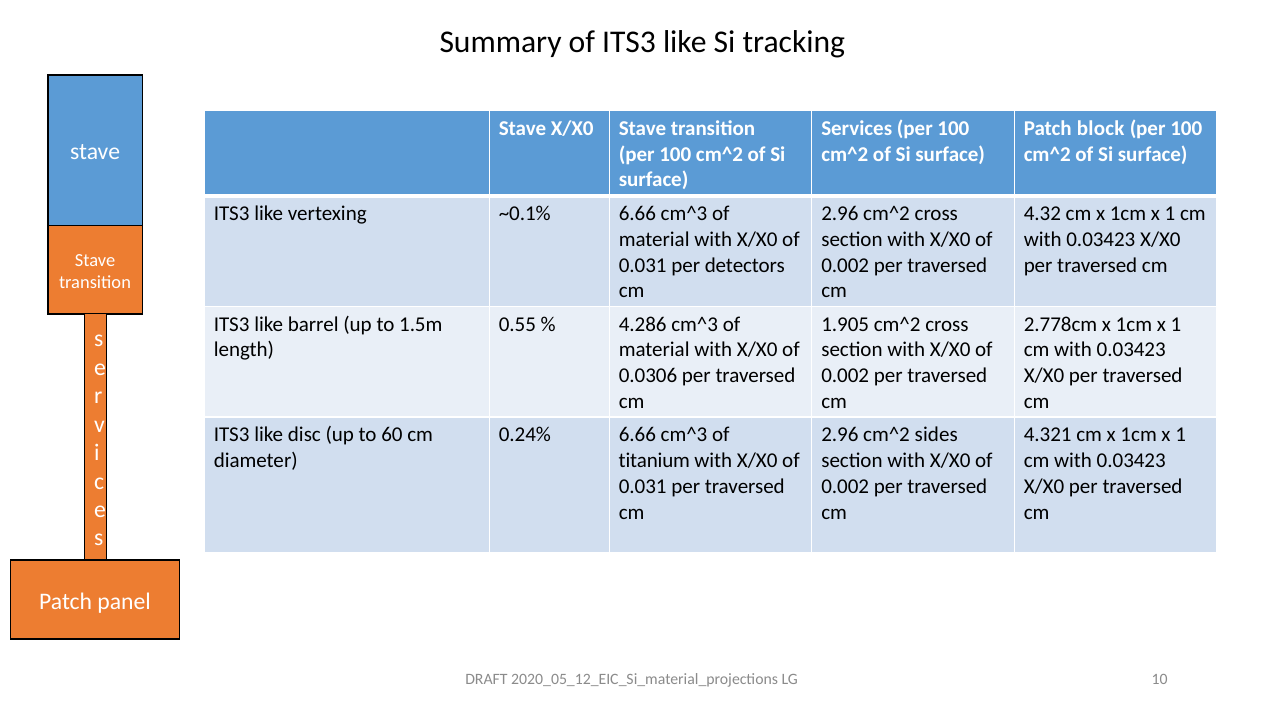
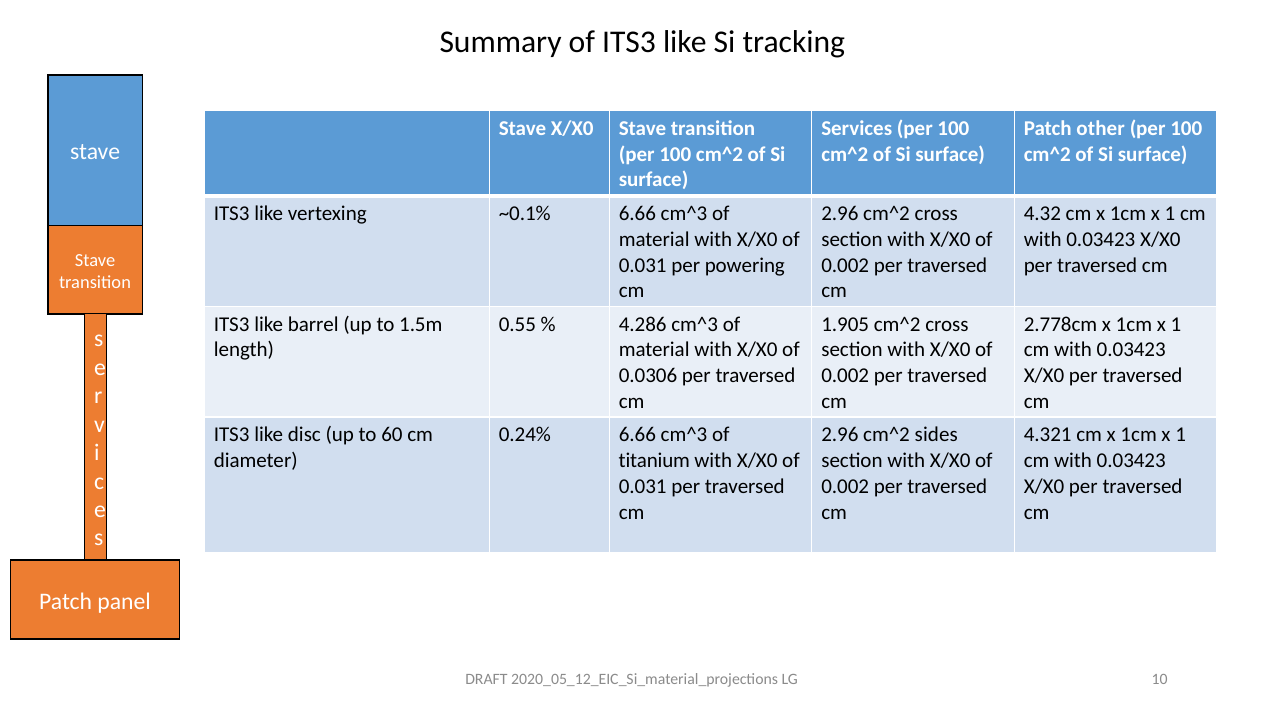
block: block -> other
detectors: detectors -> powering
